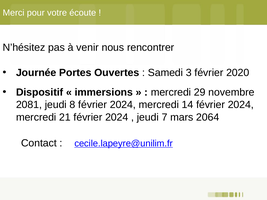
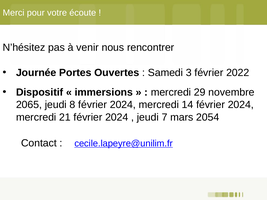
2020: 2020 -> 2022
2081: 2081 -> 2065
2064: 2064 -> 2054
